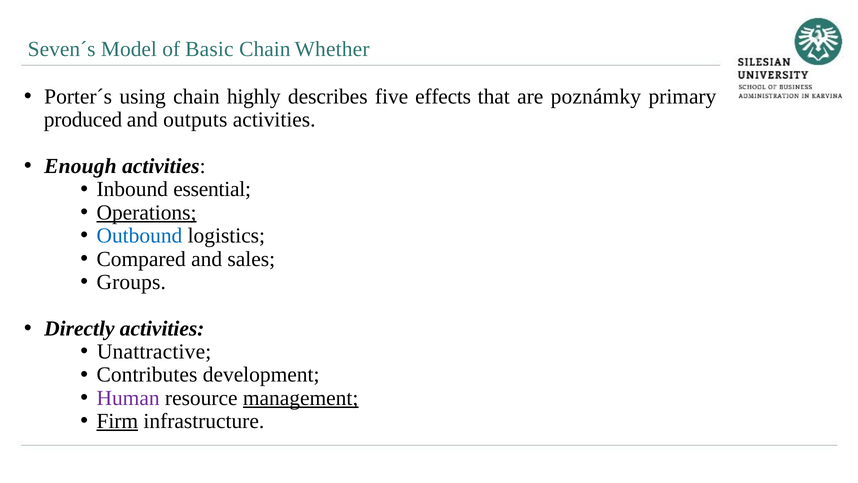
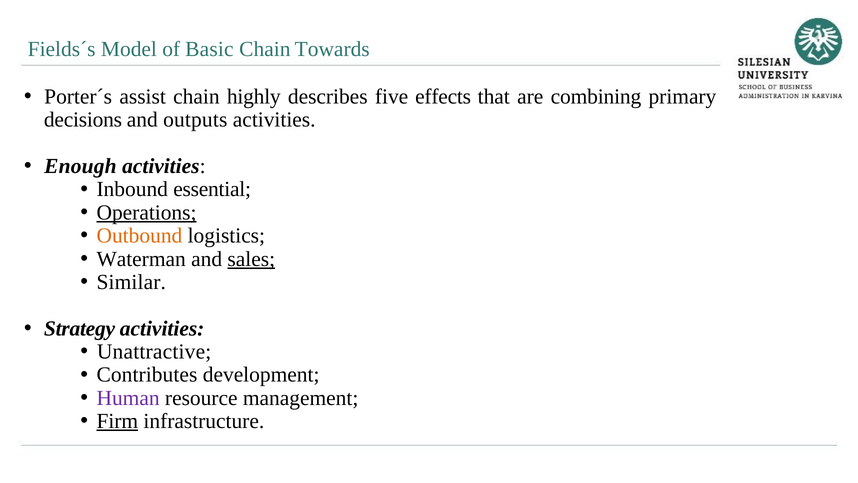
Seven´s: Seven´s -> Fields´s
Whether: Whether -> Towards
using: using -> assist
poznámky: poznámky -> combining
produced: produced -> decisions
Outbound colour: blue -> orange
Compared: Compared -> Waterman
sales underline: none -> present
Groups: Groups -> Similar
Directly: Directly -> Strategy
management underline: present -> none
